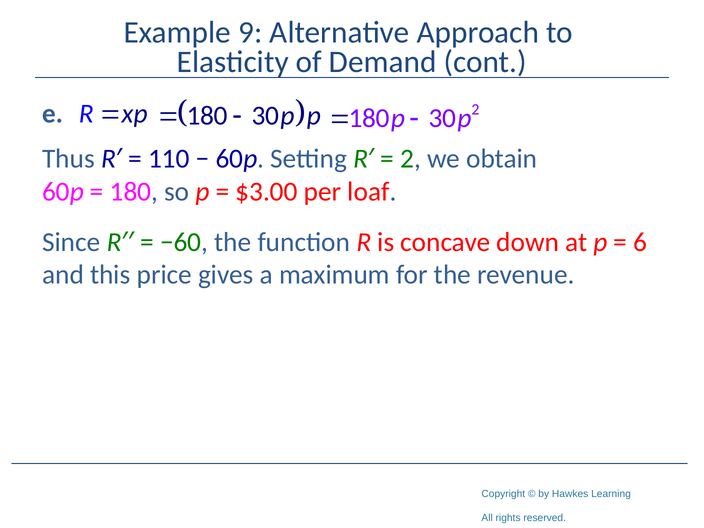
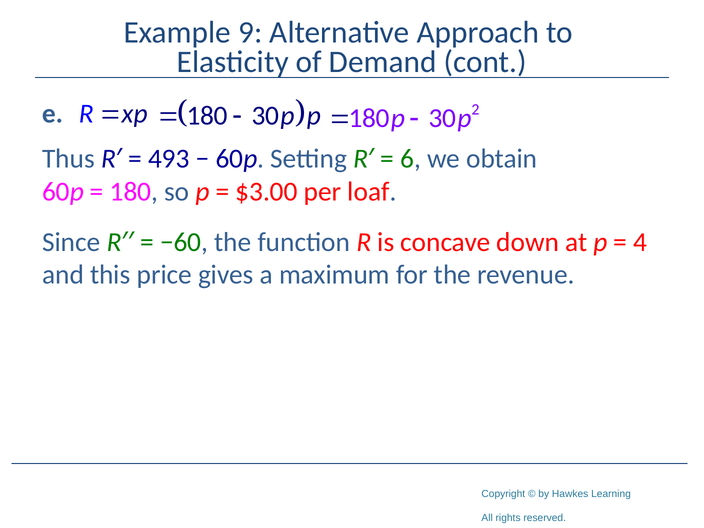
110: 110 -> 493
2 at (407, 159): 2 -> 6
6: 6 -> 4
